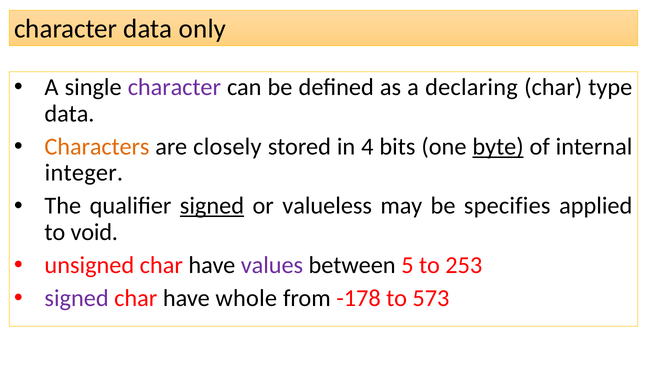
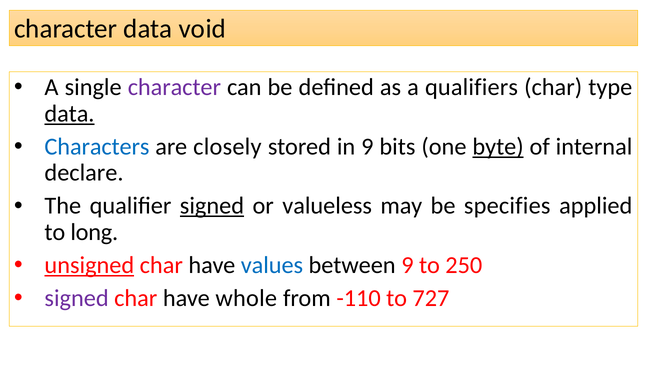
only: only -> void
declaring: declaring -> qualifiers
data at (69, 114) underline: none -> present
Characters colour: orange -> blue
in 4: 4 -> 9
integer: integer -> declare
void: void -> long
unsigned underline: none -> present
values colour: purple -> blue
between 5: 5 -> 9
253: 253 -> 250
-178: -178 -> -110
573: 573 -> 727
